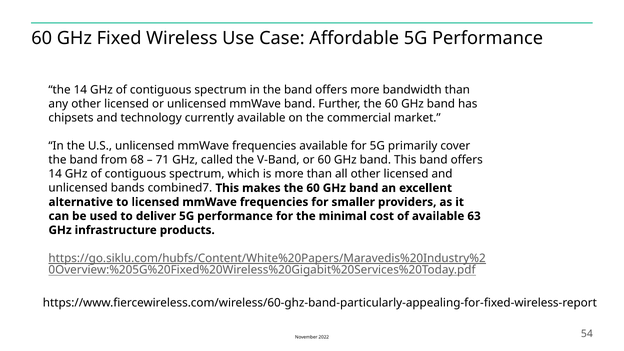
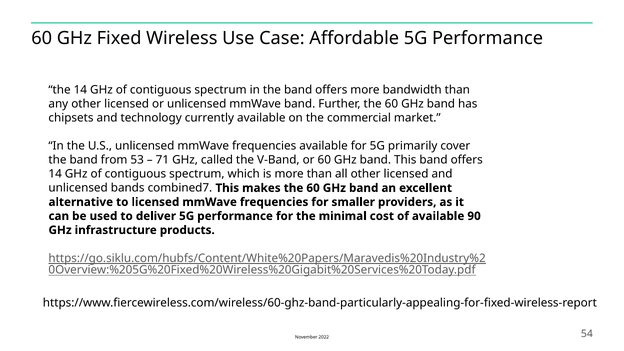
68: 68 -> 53
63: 63 -> 90
